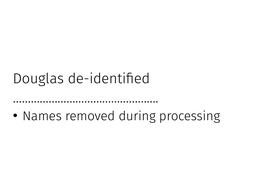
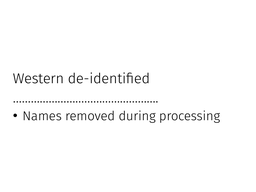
Douglas: Douglas -> Western
